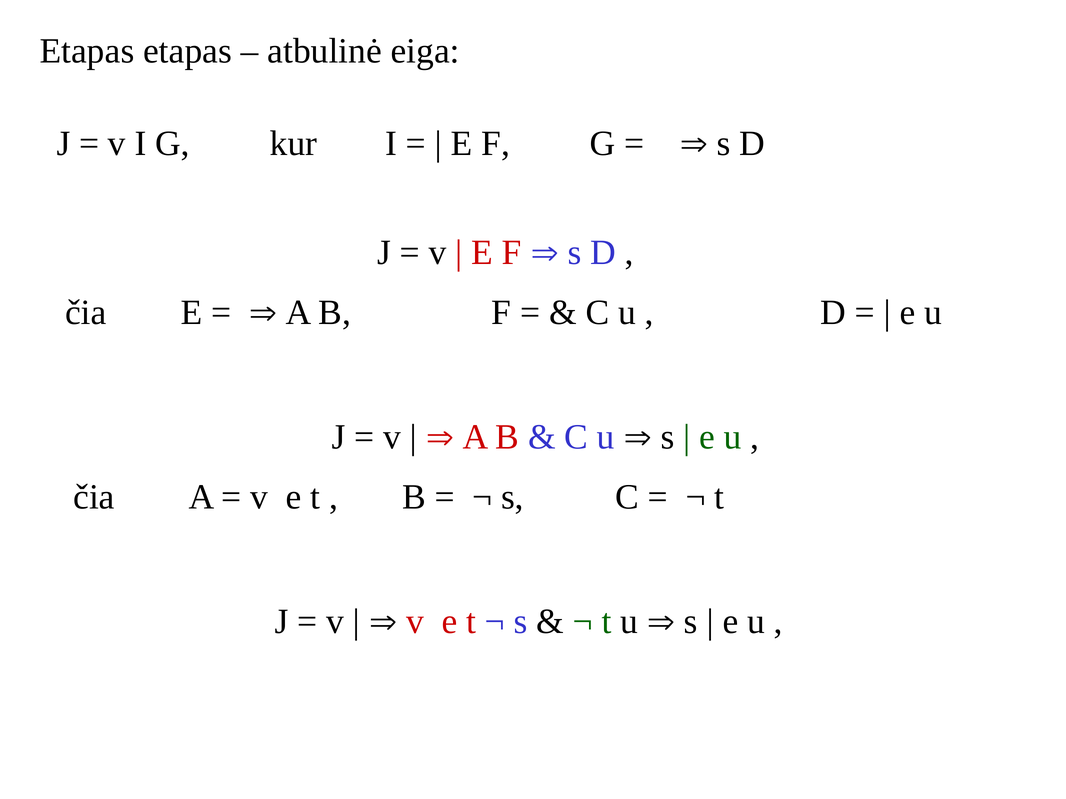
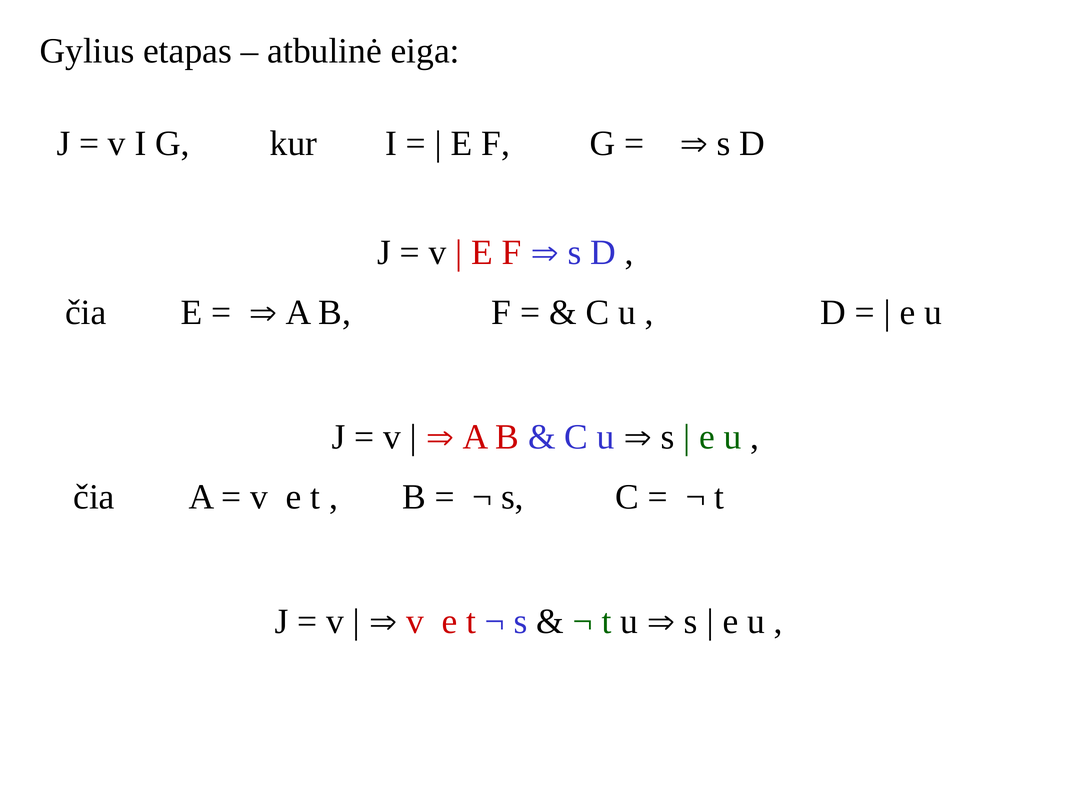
Etapas at (87, 51): Etapas -> Gylius
